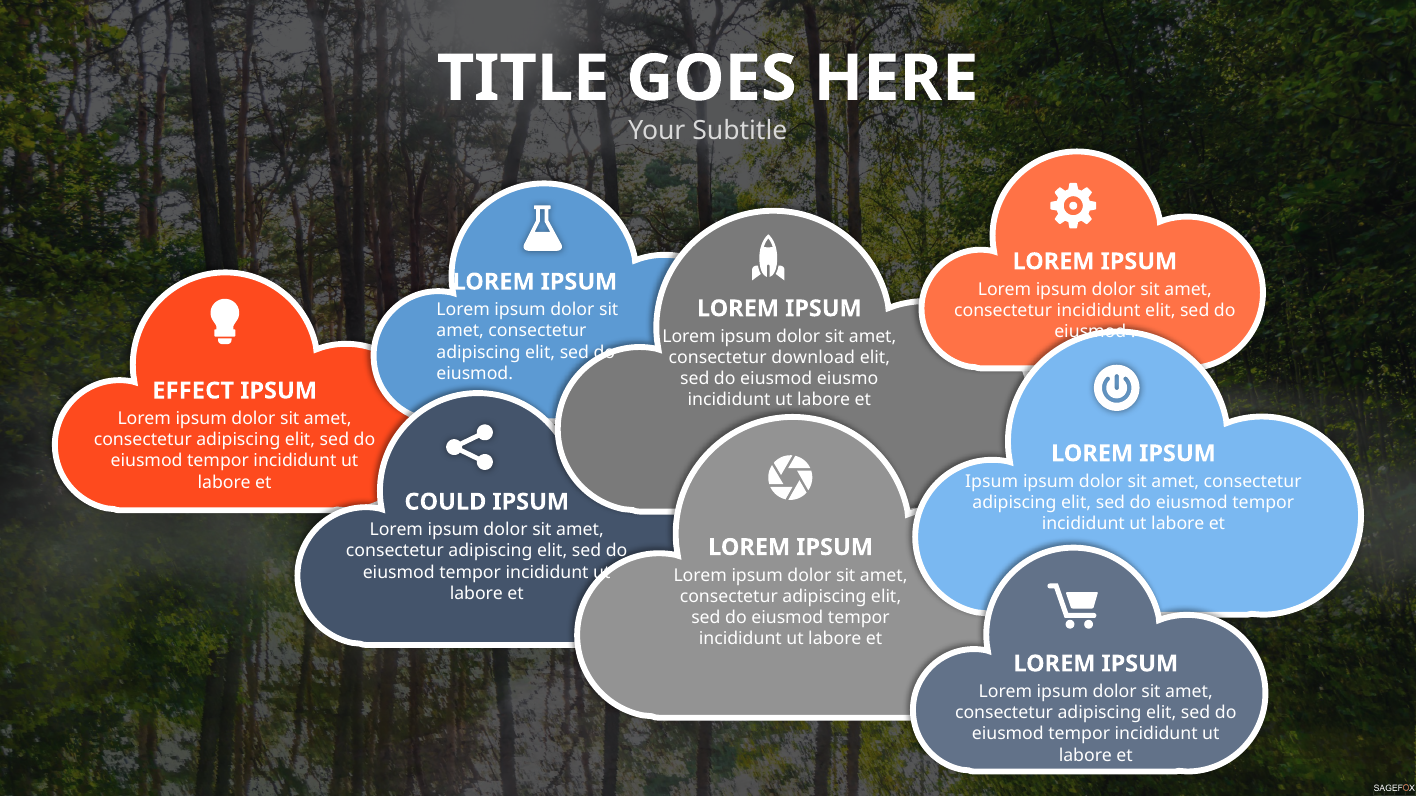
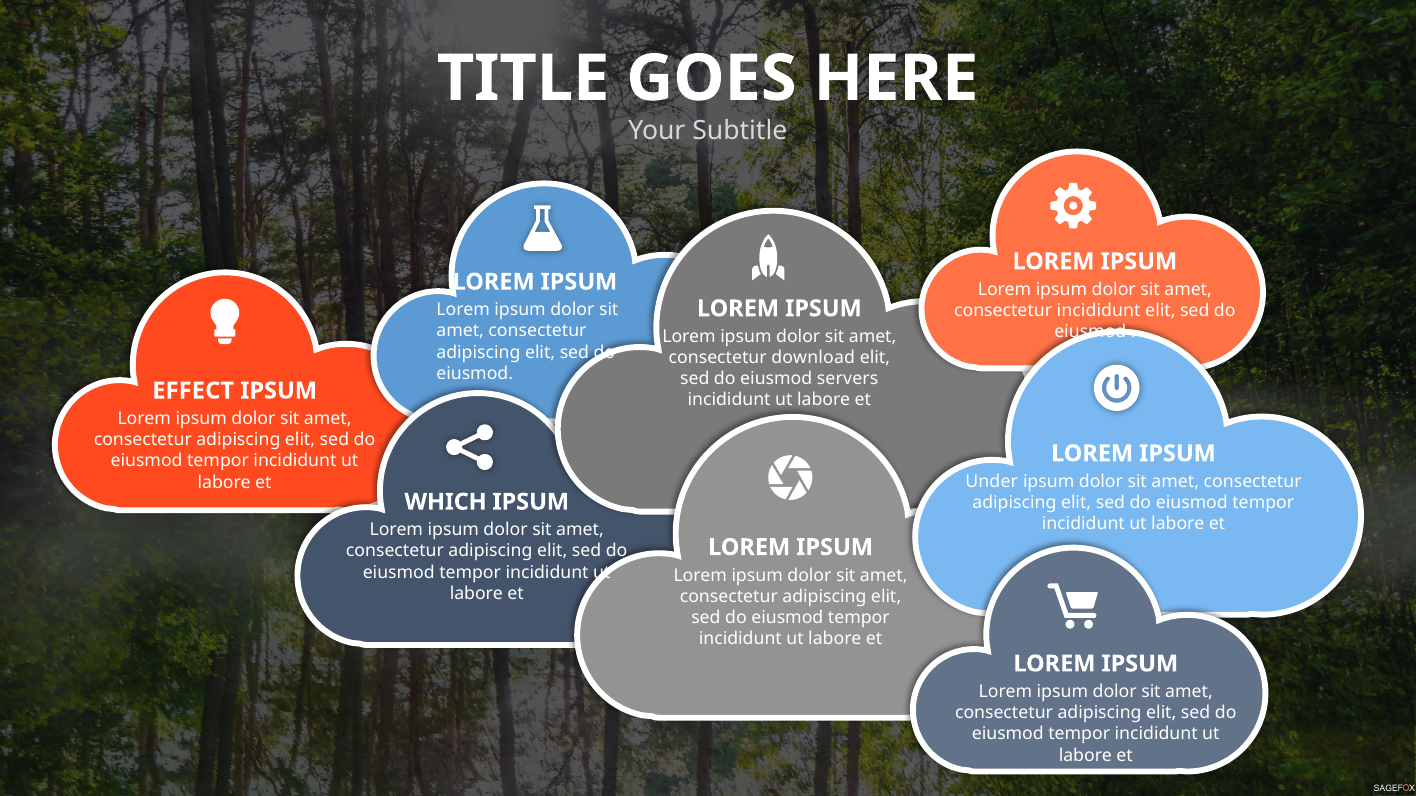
eiusmo: eiusmo -> servers
Ipsum at (992, 482): Ipsum -> Under
COULD: COULD -> WHICH
